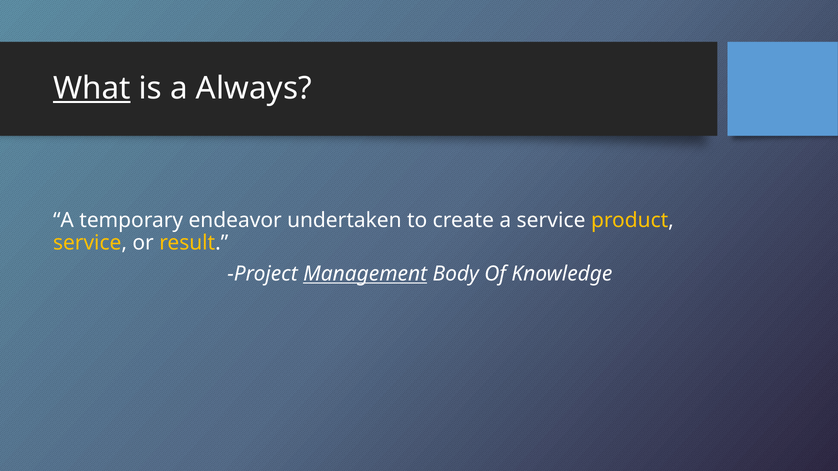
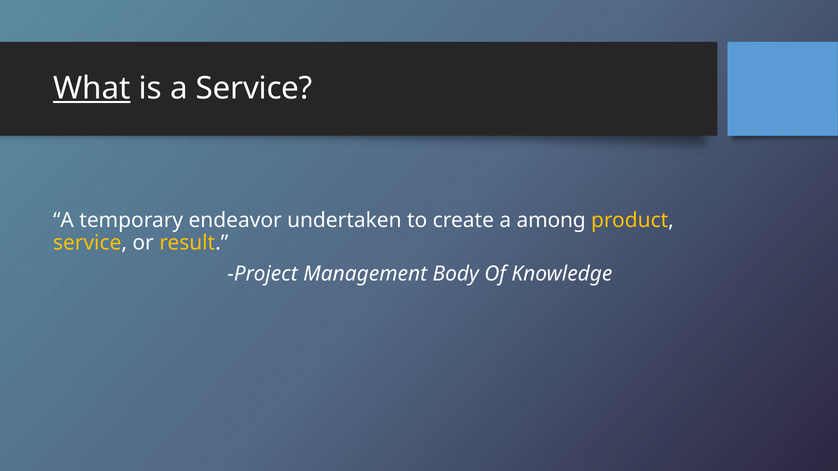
a Always: Always -> Service
a service: service -> among
Management underline: present -> none
